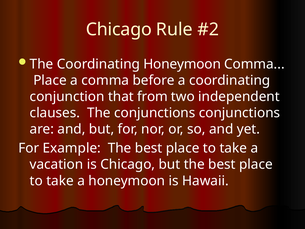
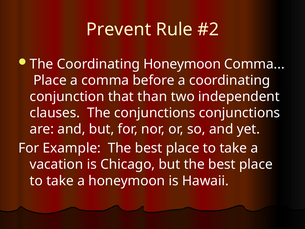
Chicago at (119, 30): Chicago -> Prevent
from: from -> than
